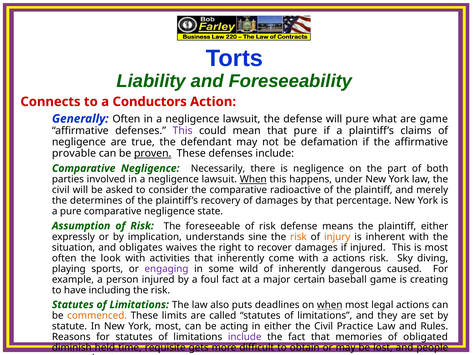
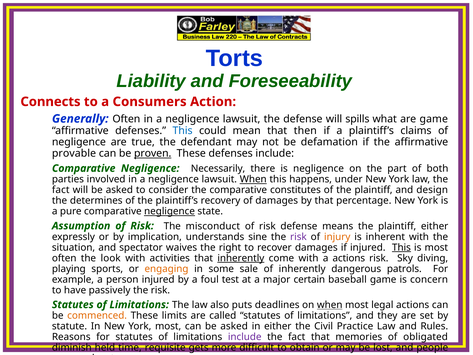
Conductors: Conductors -> Consumers
will pure: pure -> spills
This at (183, 131) colour: purple -> blue
that pure: pure -> then
civil at (61, 190): civil -> fact
radioactive: radioactive -> constitutes
merely: merely -> design
negligence at (170, 211) underline: none -> present
foreseeable: foreseeable -> misconduct
risk at (298, 237) colour: orange -> purple
obligates: obligates -> spectator
This at (401, 247) underline: none -> present
inherently at (241, 258) underline: none -> present
engaging colour: purple -> orange
wild: wild -> sale
caused: caused -> patrols
foul fact: fact -> test
creating: creating -> concern
including: including -> passively
can be acting: acting -> asked
